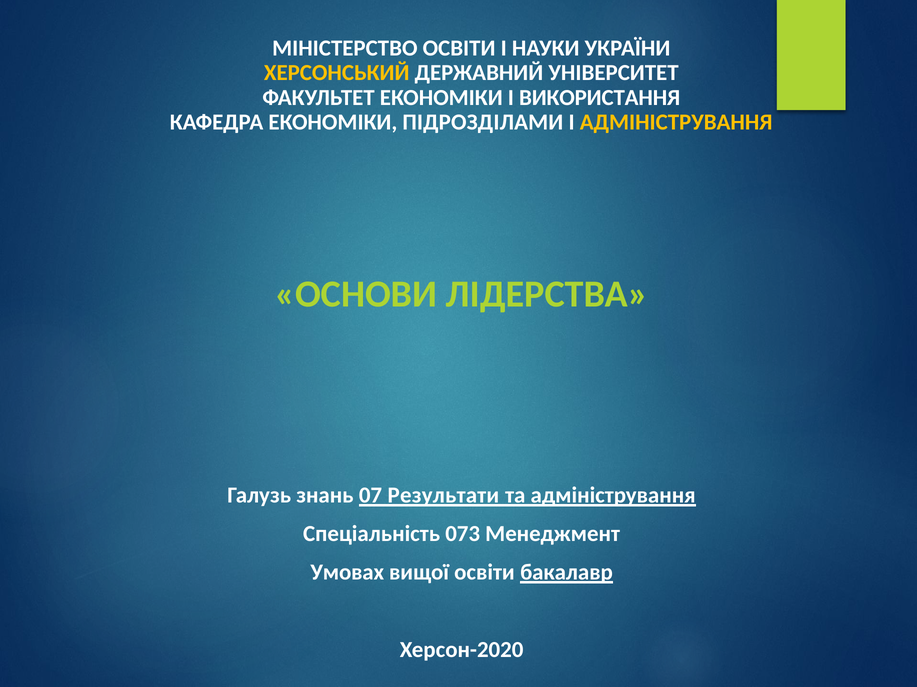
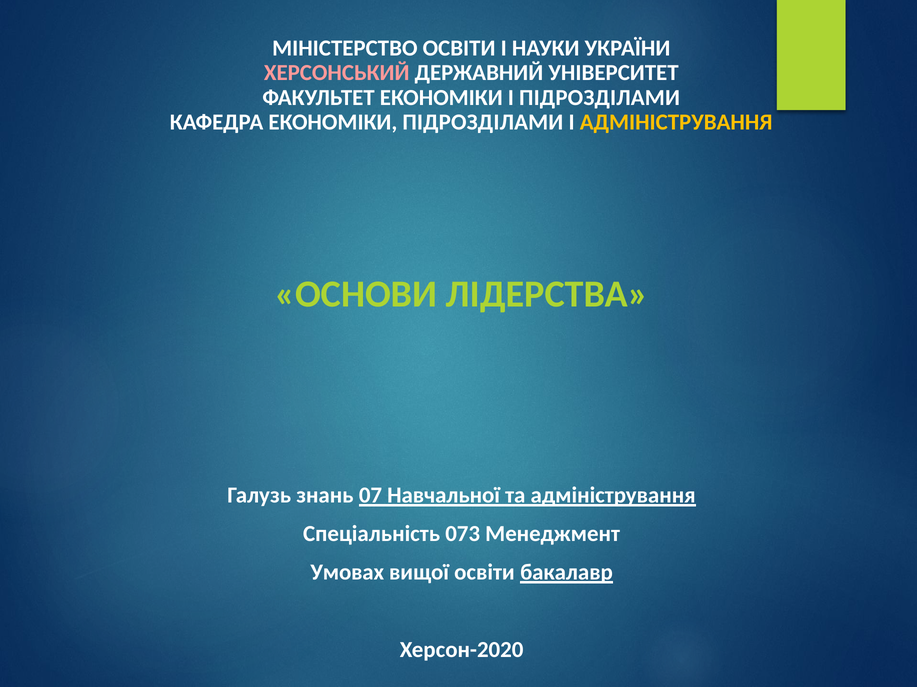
ХЕРСОНСЬКИЙ colour: yellow -> pink
І ВИКОРИСТАННЯ: ВИКОРИСТАННЯ -> ПІДРОЗДІЛАМИ
Результати: Результати -> Навчальної
